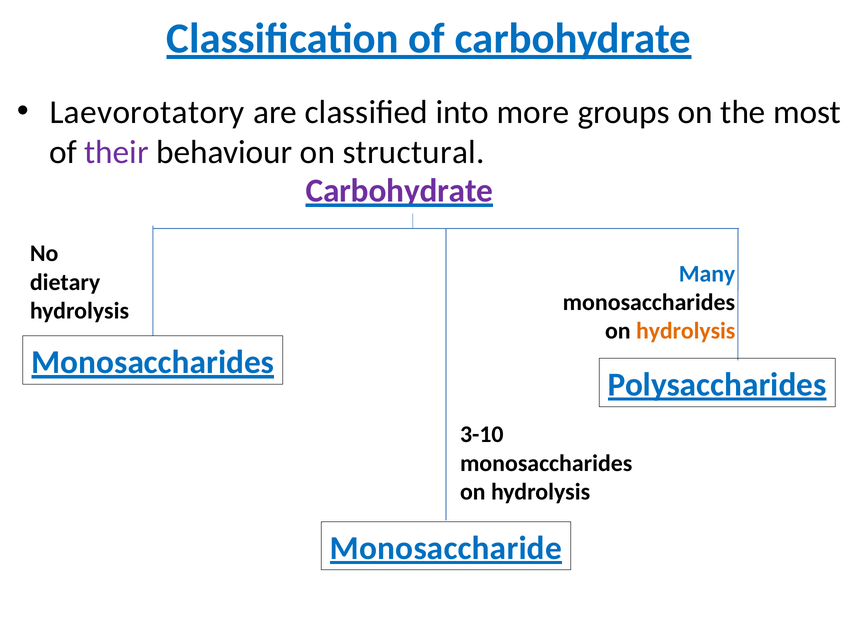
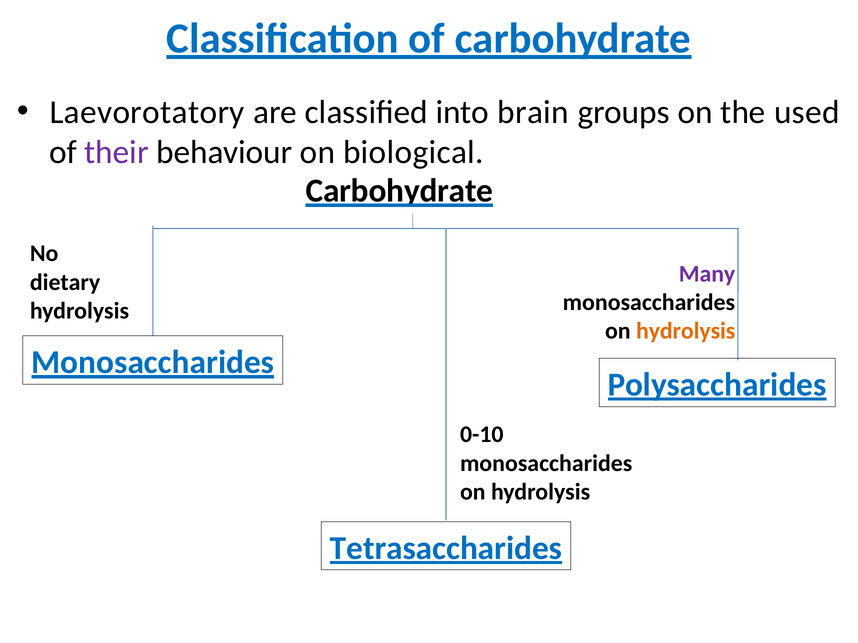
more: more -> brain
most: most -> used
structural: structural -> biological
Carbohydrate at (399, 191) colour: purple -> black
Many colour: blue -> purple
3-10: 3-10 -> 0-10
Monosaccharide: Monosaccharide -> Tetrasaccharides
